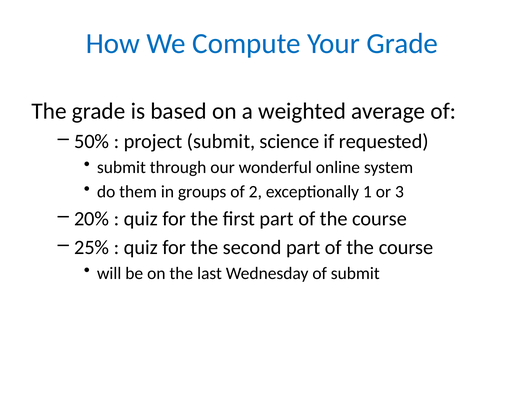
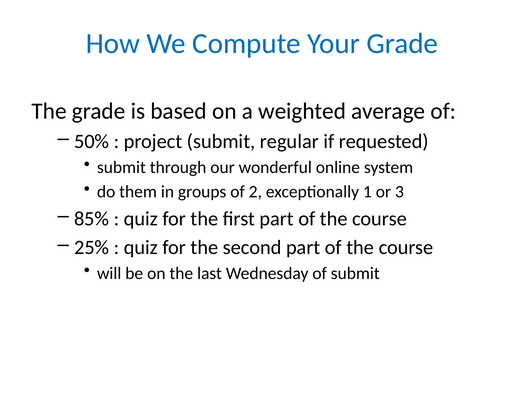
science: science -> regular
20%: 20% -> 85%
